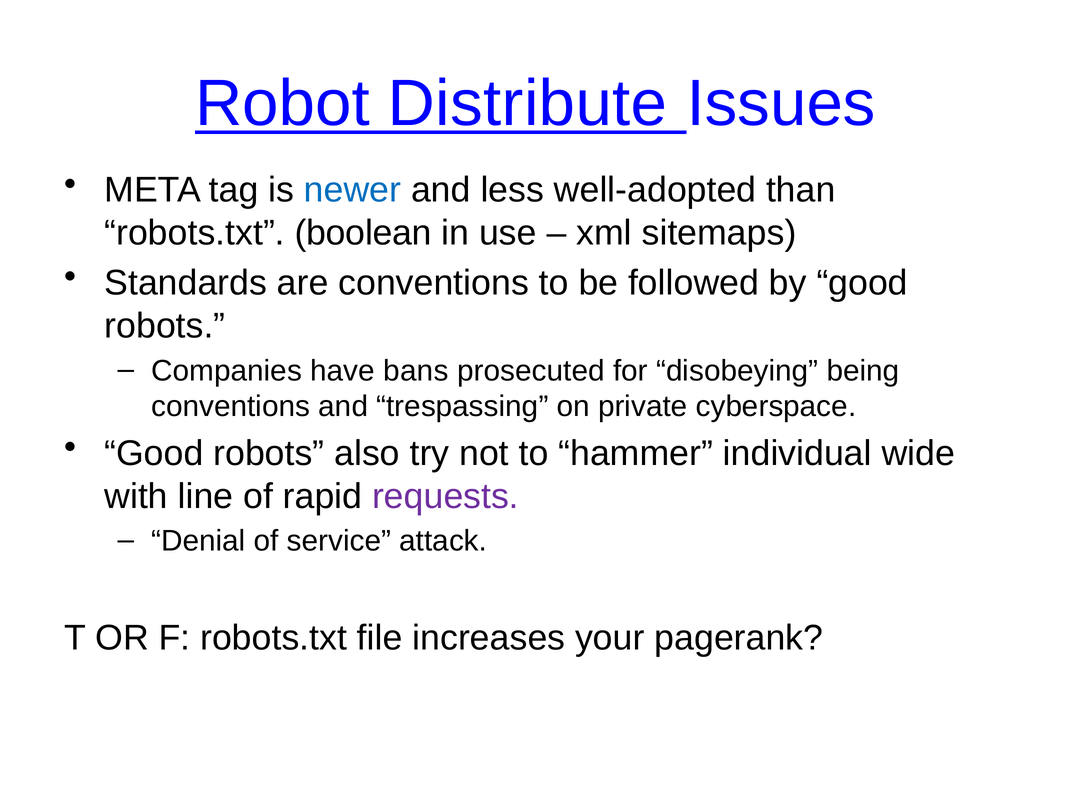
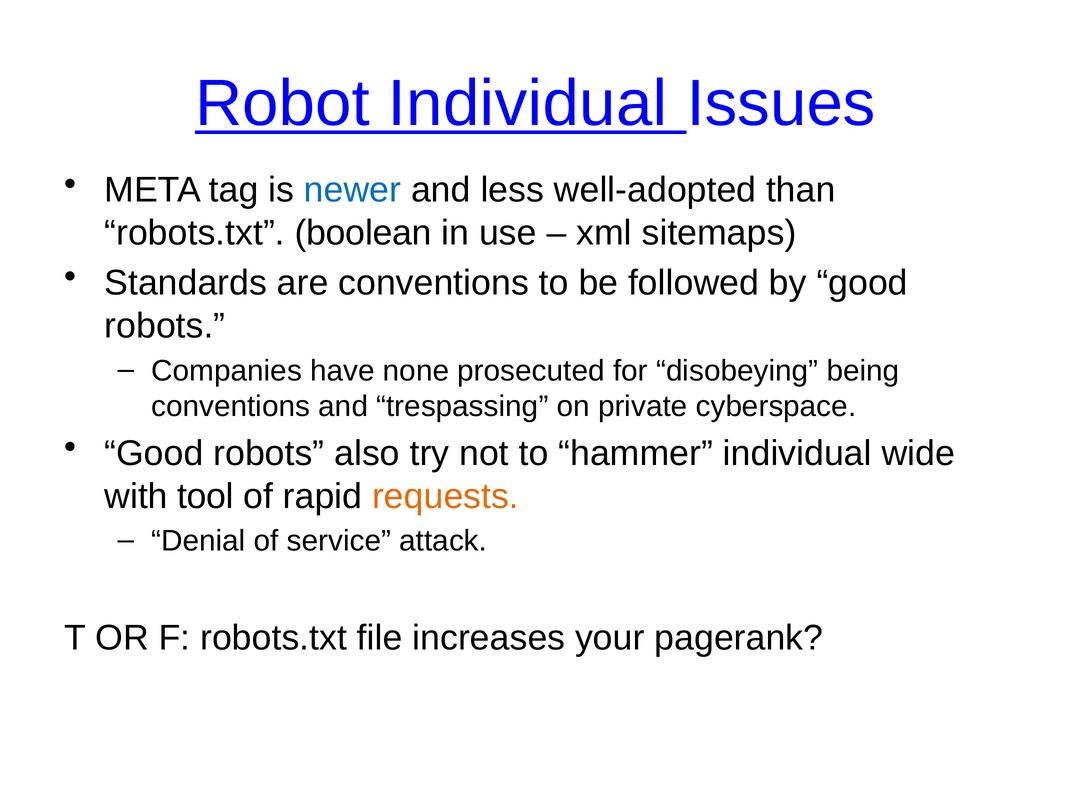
Robot Distribute: Distribute -> Individual
bans: bans -> none
line: line -> tool
requests colour: purple -> orange
